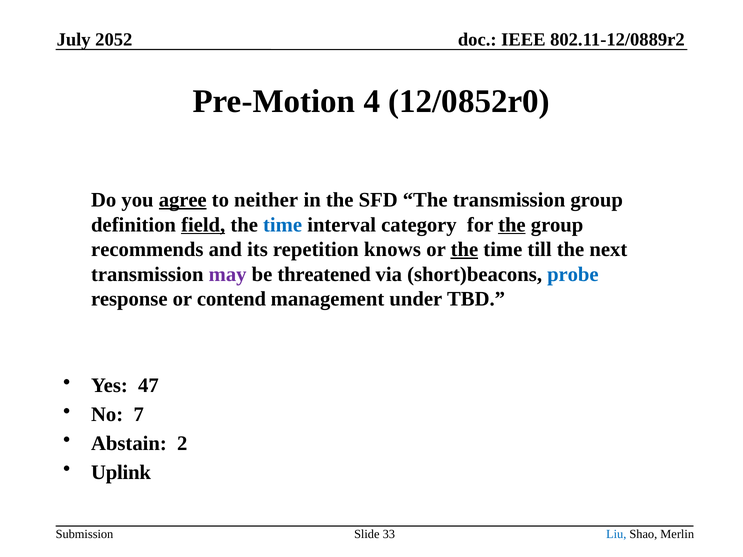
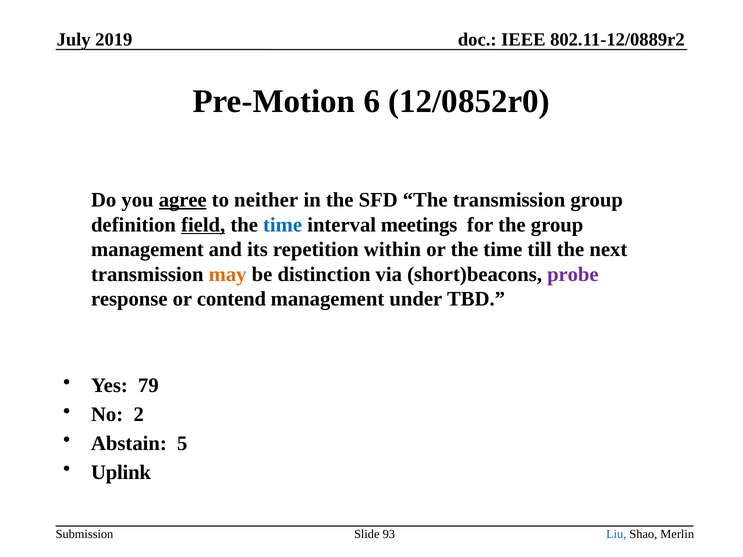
2052: 2052 -> 2019
4: 4 -> 6
category: category -> meetings
the at (512, 225) underline: present -> none
recommends at (147, 250): recommends -> management
knows: knows -> within
the at (464, 250) underline: present -> none
may colour: purple -> orange
threatened: threatened -> distinction
probe colour: blue -> purple
47: 47 -> 79
7: 7 -> 2
2: 2 -> 5
33: 33 -> 93
